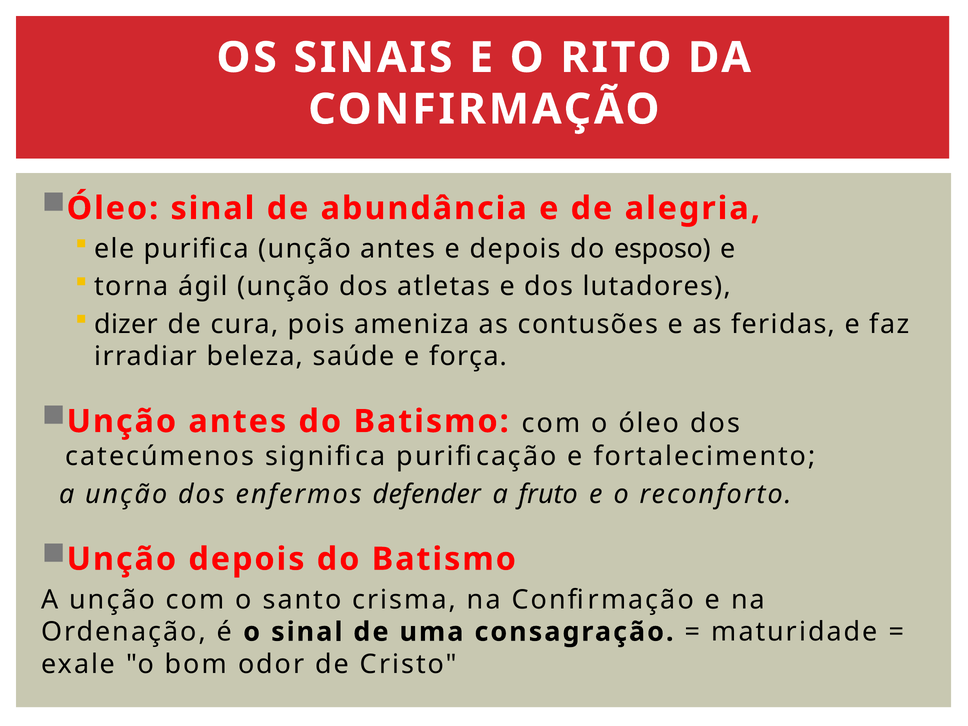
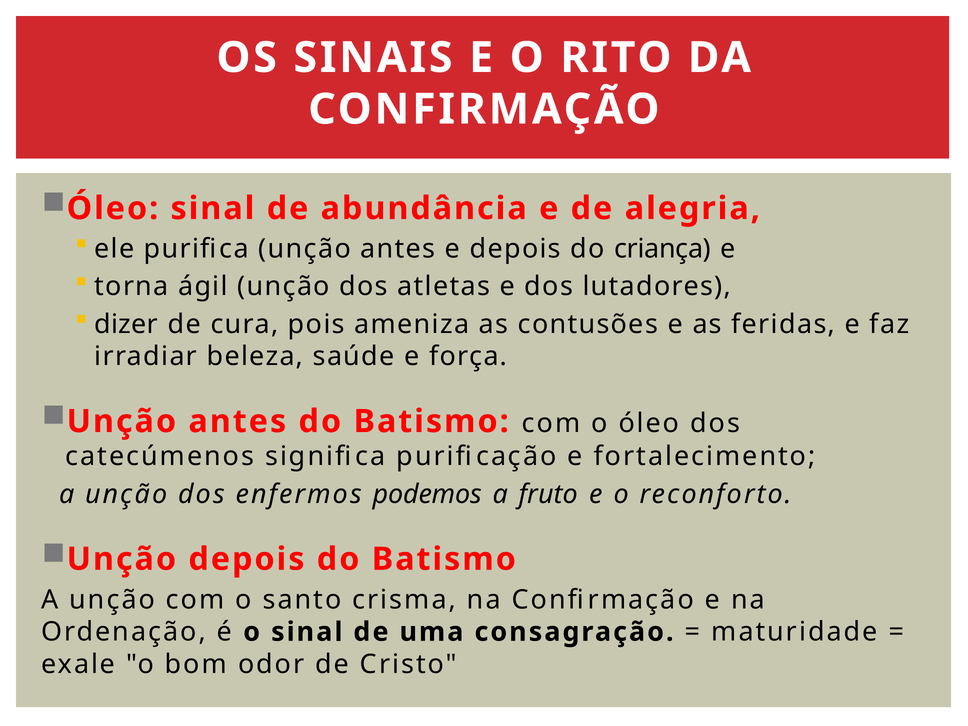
esposo: esposo -> criança
defender: defender -> podemos
